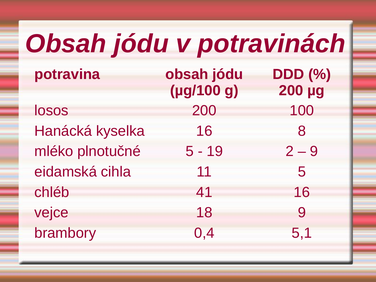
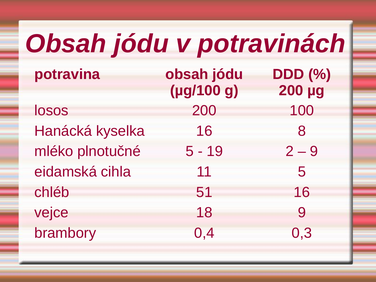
41: 41 -> 51
5,1: 5,1 -> 0,3
